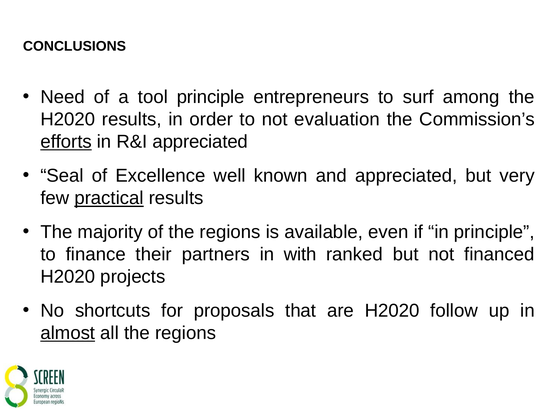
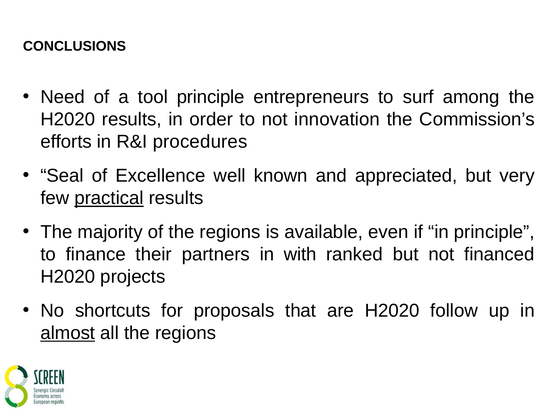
evaluation: evaluation -> innovation
efforts underline: present -> none
R&I appreciated: appreciated -> procedures
